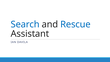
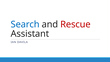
Rescue colour: blue -> red
